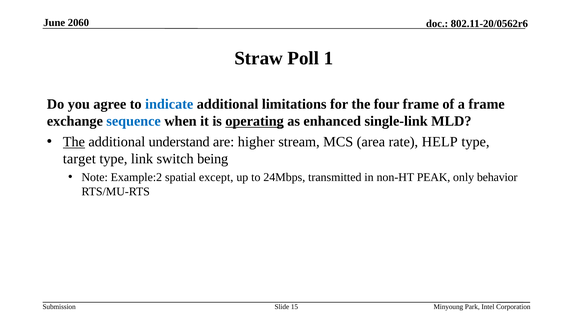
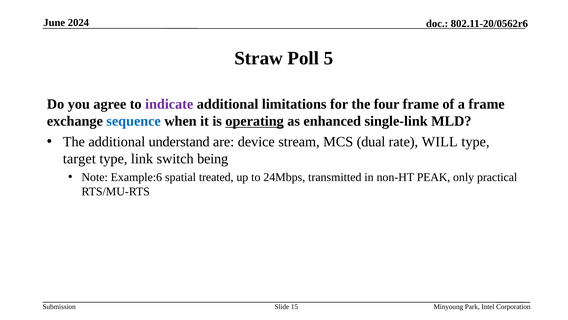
2060: 2060 -> 2024
1: 1 -> 5
indicate colour: blue -> purple
The at (74, 142) underline: present -> none
higher: higher -> device
area: area -> dual
HELP: HELP -> WILL
Example:2: Example:2 -> Example:6
except: except -> treated
behavior: behavior -> practical
